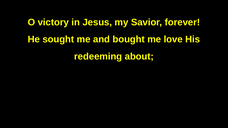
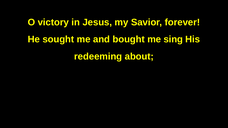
love: love -> sing
